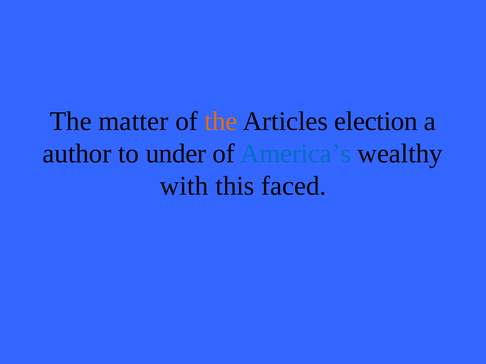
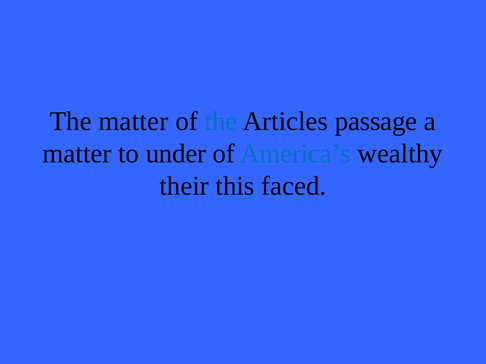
the at (221, 121) colour: orange -> blue
election: election -> passage
author at (77, 154): author -> matter
with: with -> their
